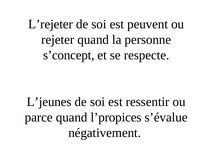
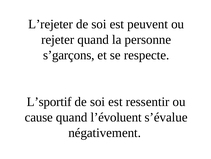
s’concept: s’concept -> s’garçons
L’jeunes: L’jeunes -> L’sportif
parce: parce -> cause
l’propices: l’propices -> l’évoluent
